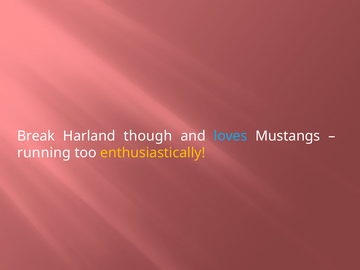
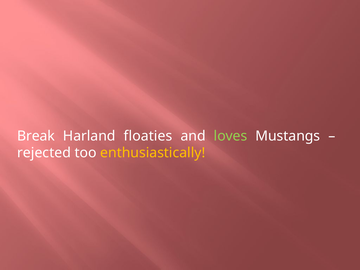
though: though -> floaties
loves colour: light blue -> light green
running: running -> rejected
